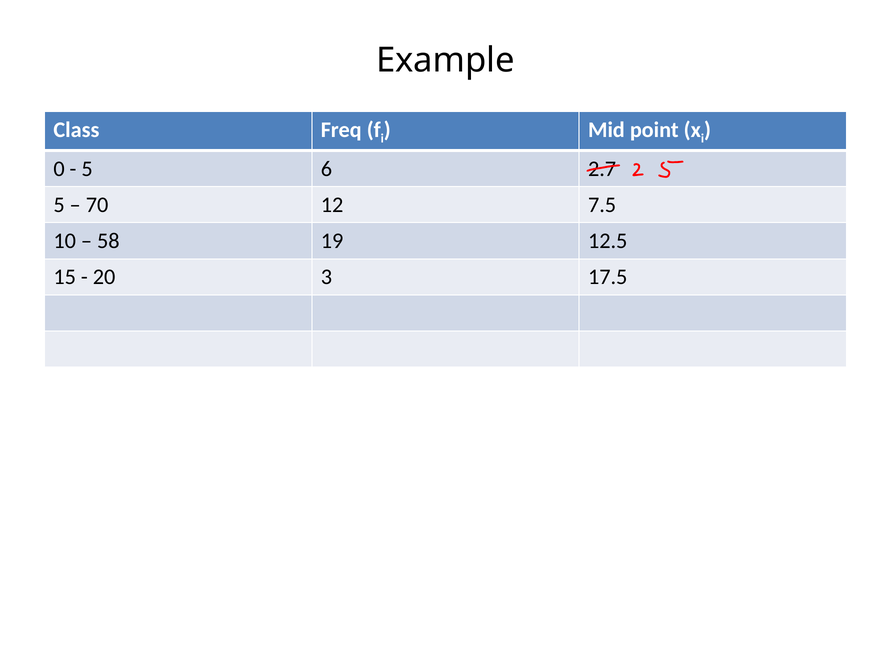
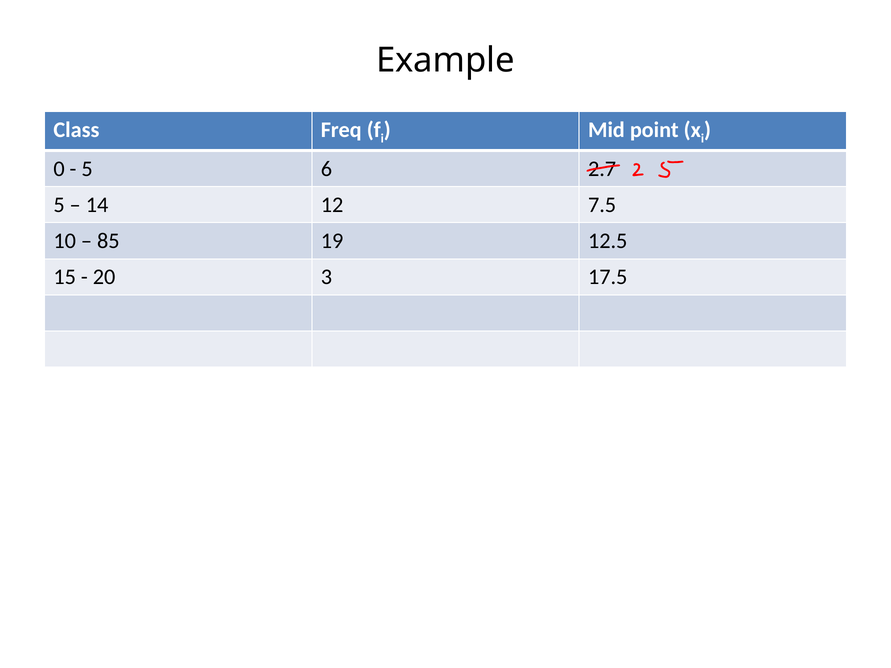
70: 70 -> 14
58: 58 -> 85
